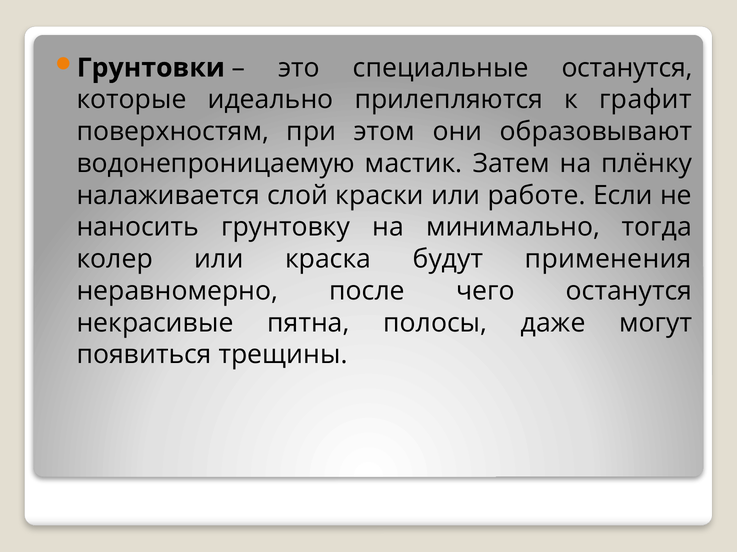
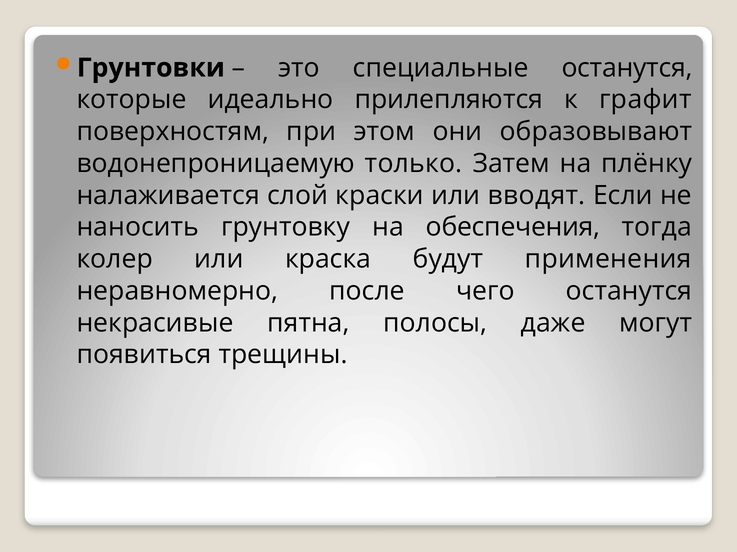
мастик: мастик -> только
работе: работе -> вводят
минимально: минимально -> обеспечения
